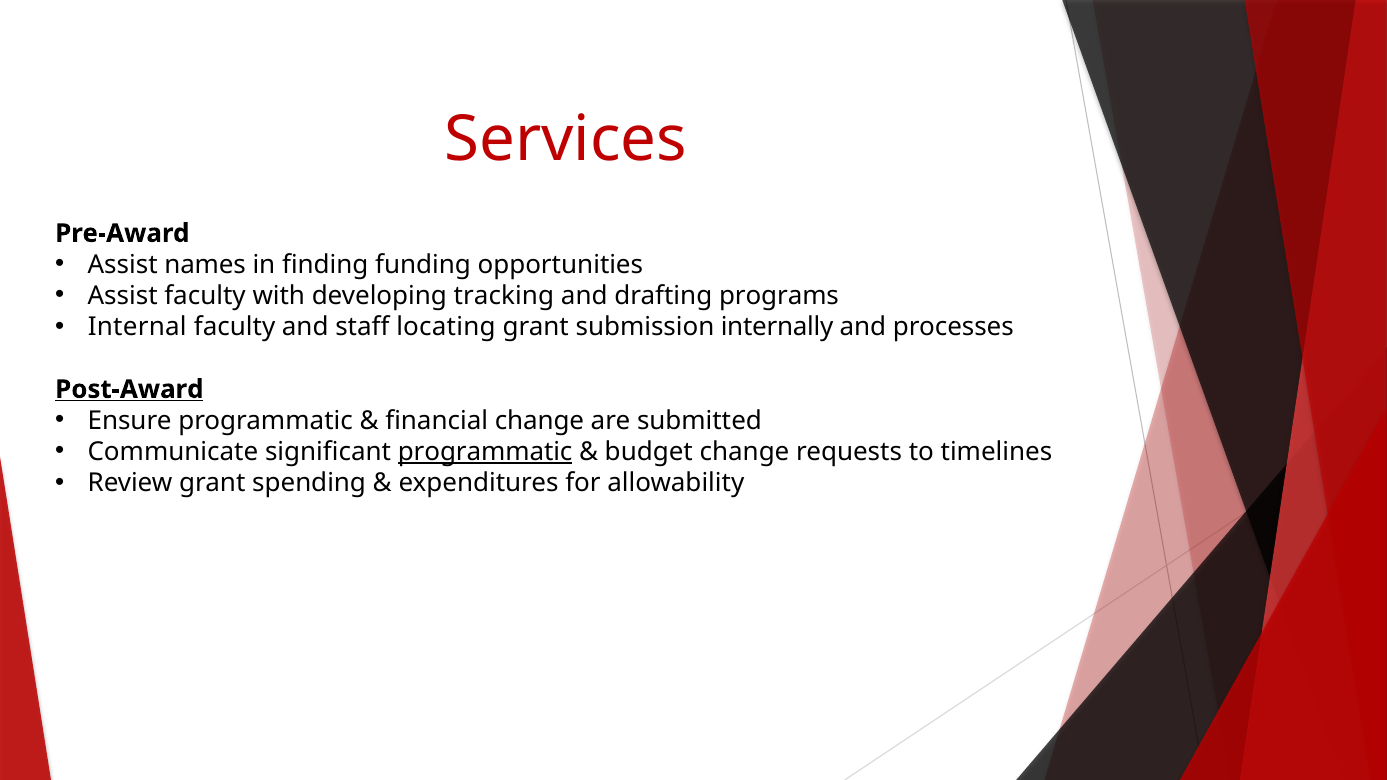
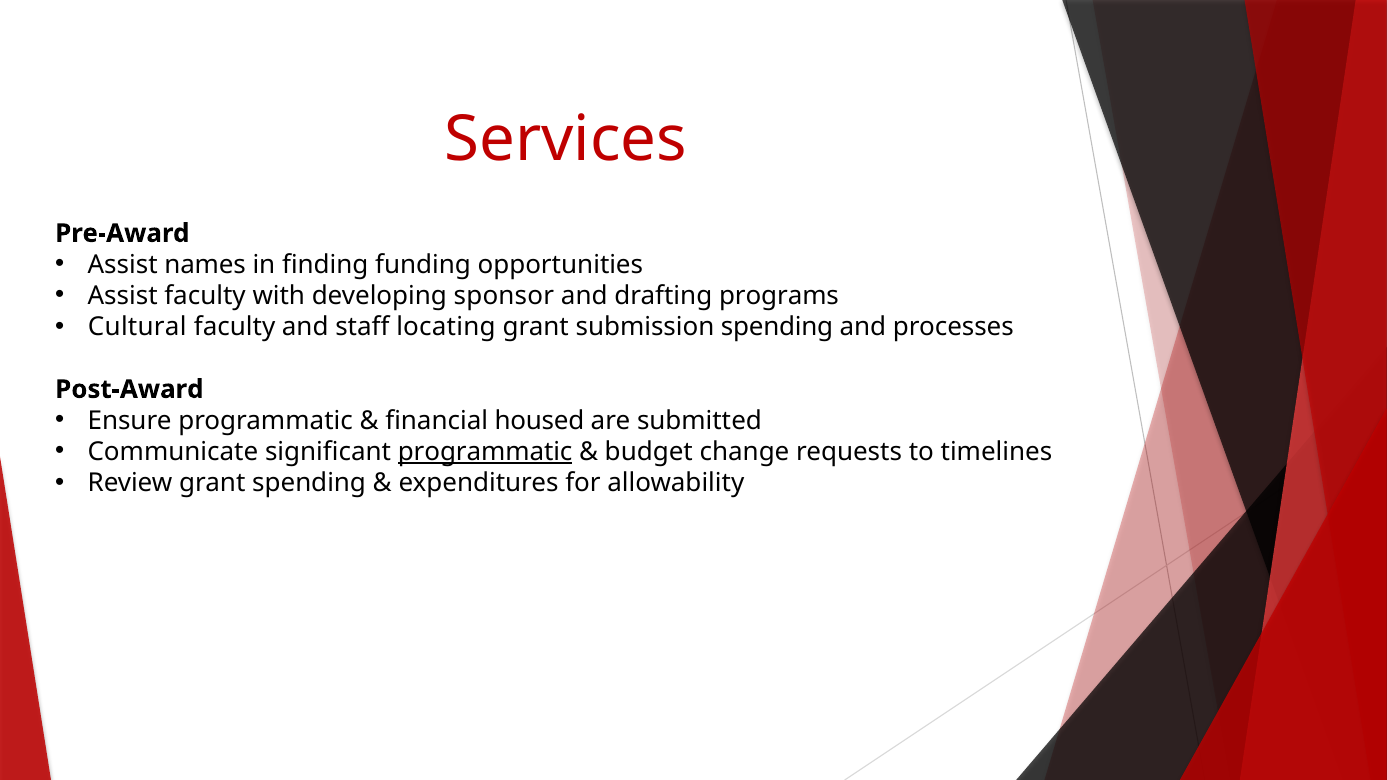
tracking: tracking -> sponsor
Internal: Internal -> Cultural
submission internally: internally -> spending
Post-Award underline: present -> none
financial change: change -> housed
